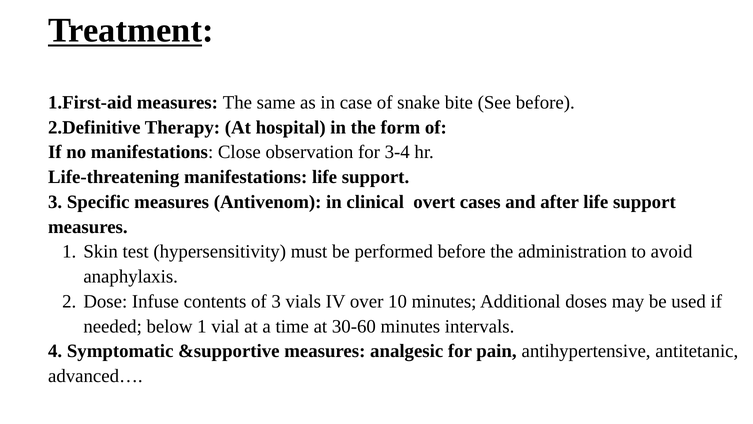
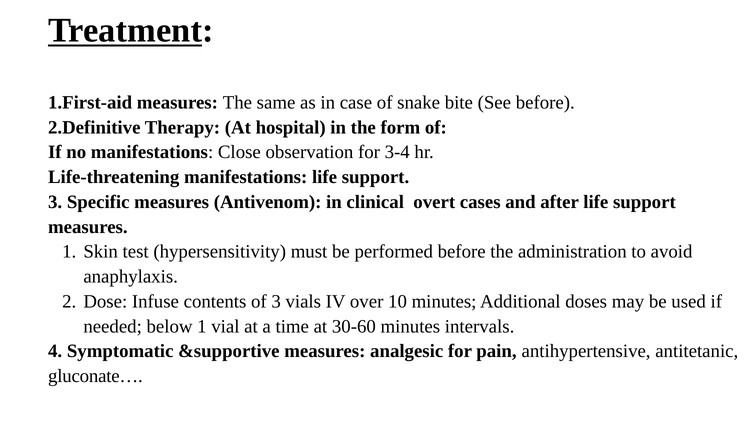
advanced…: advanced… -> gluconate…
